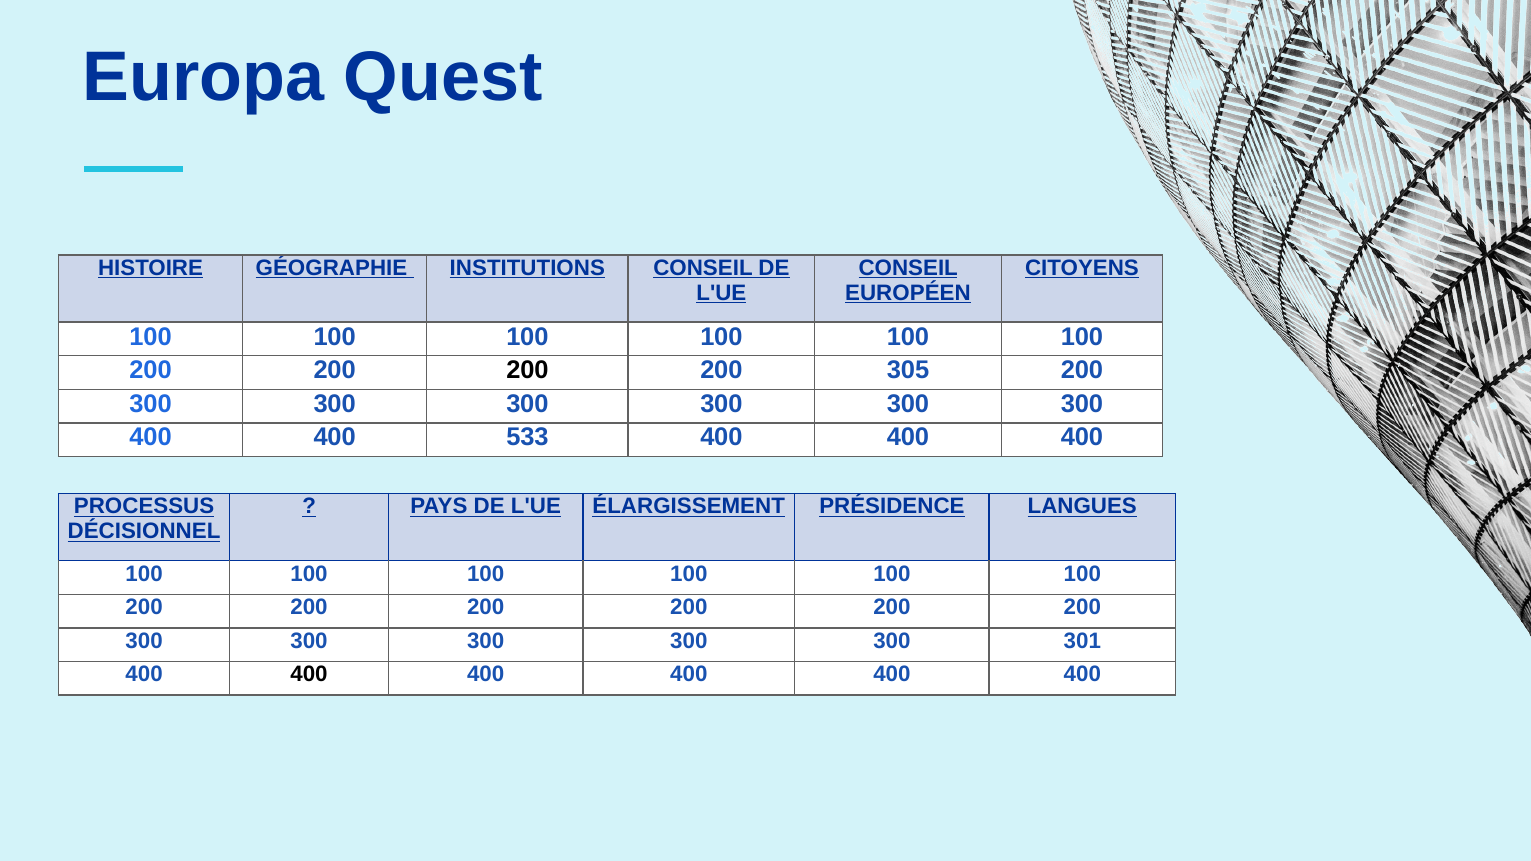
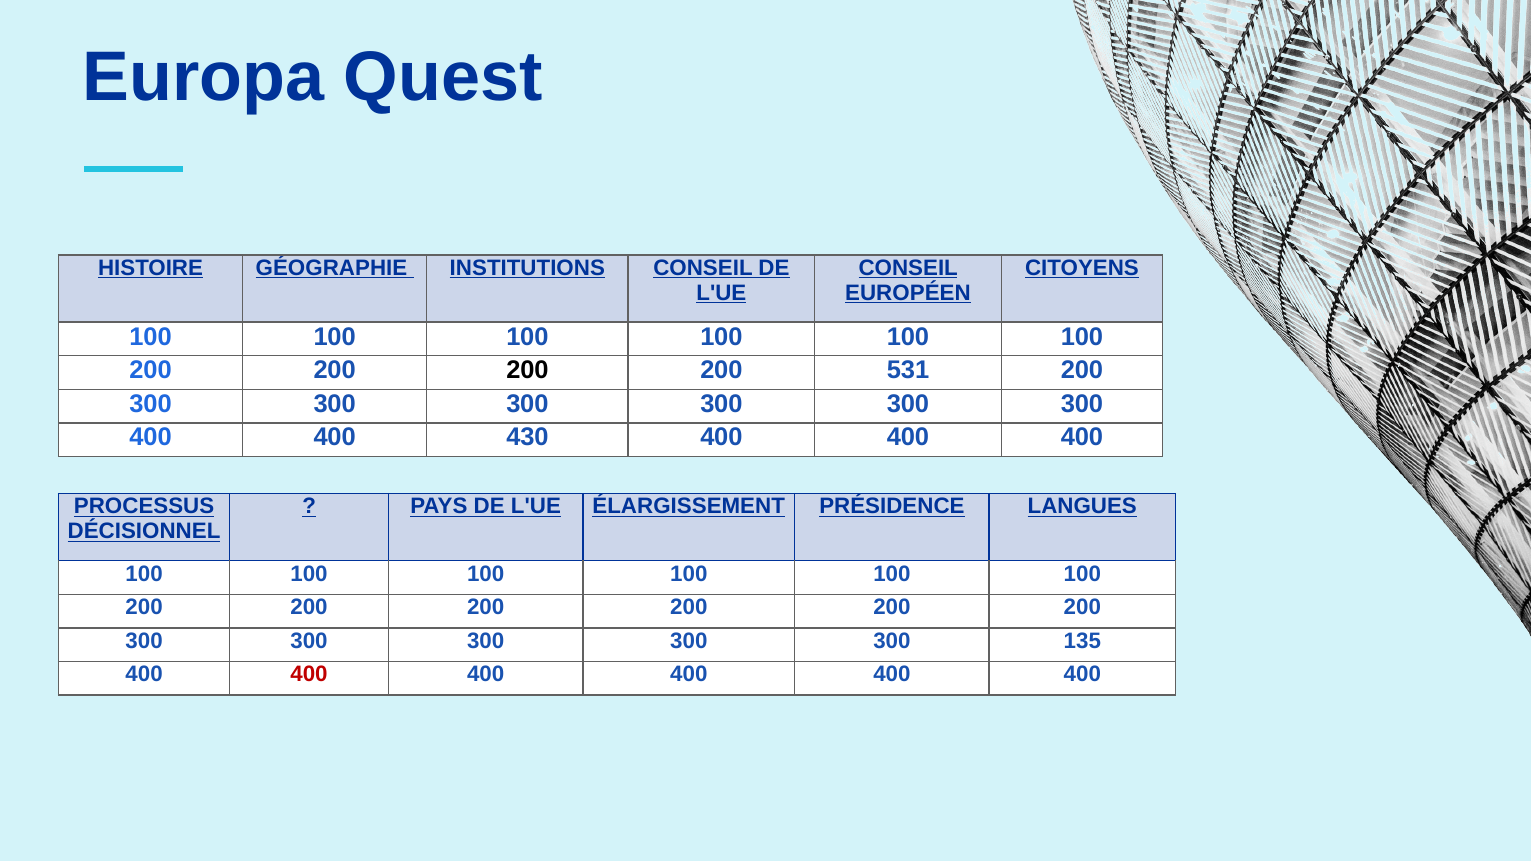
305: 305 -> 531
533: 533 -> 430
301: 301 -> 135
400 at (309, 675) colour: black -> red
